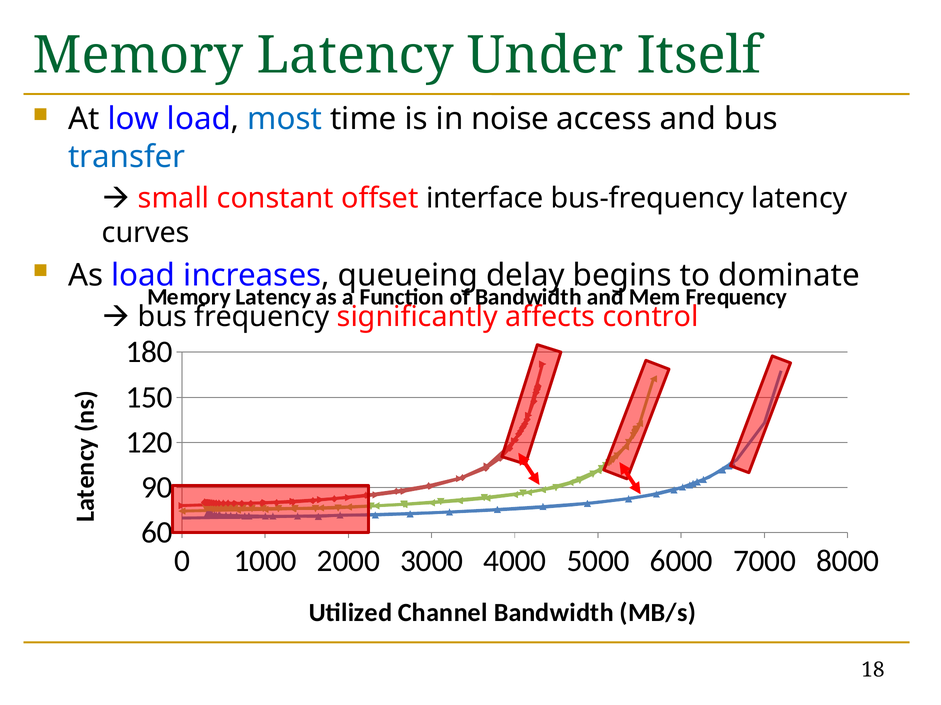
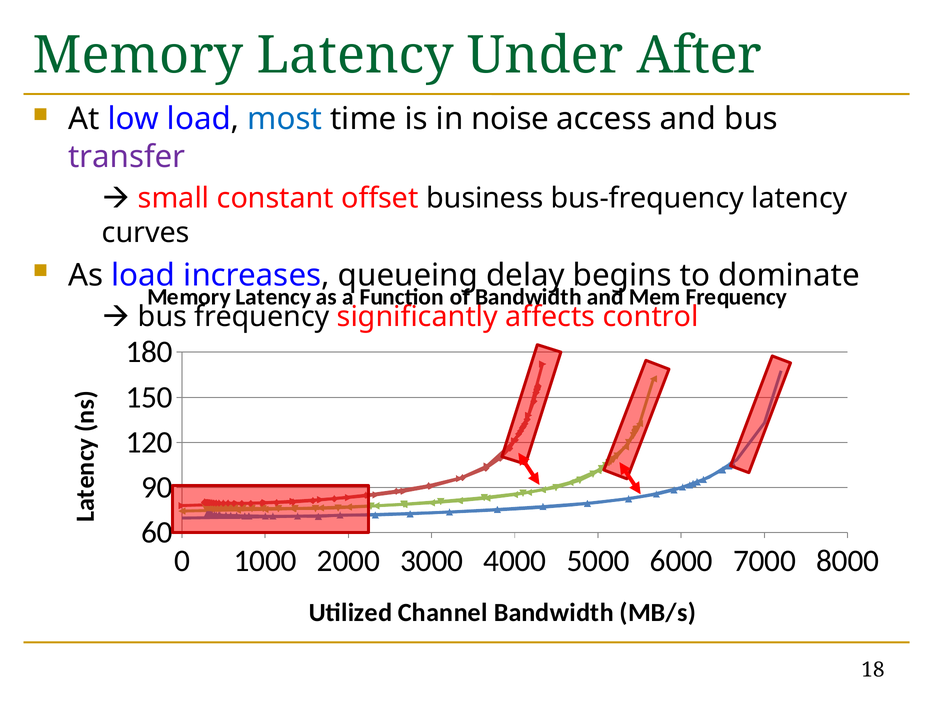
Itself: Itself -> After
transfer colour: blue -> purple
interface: interface -> business
